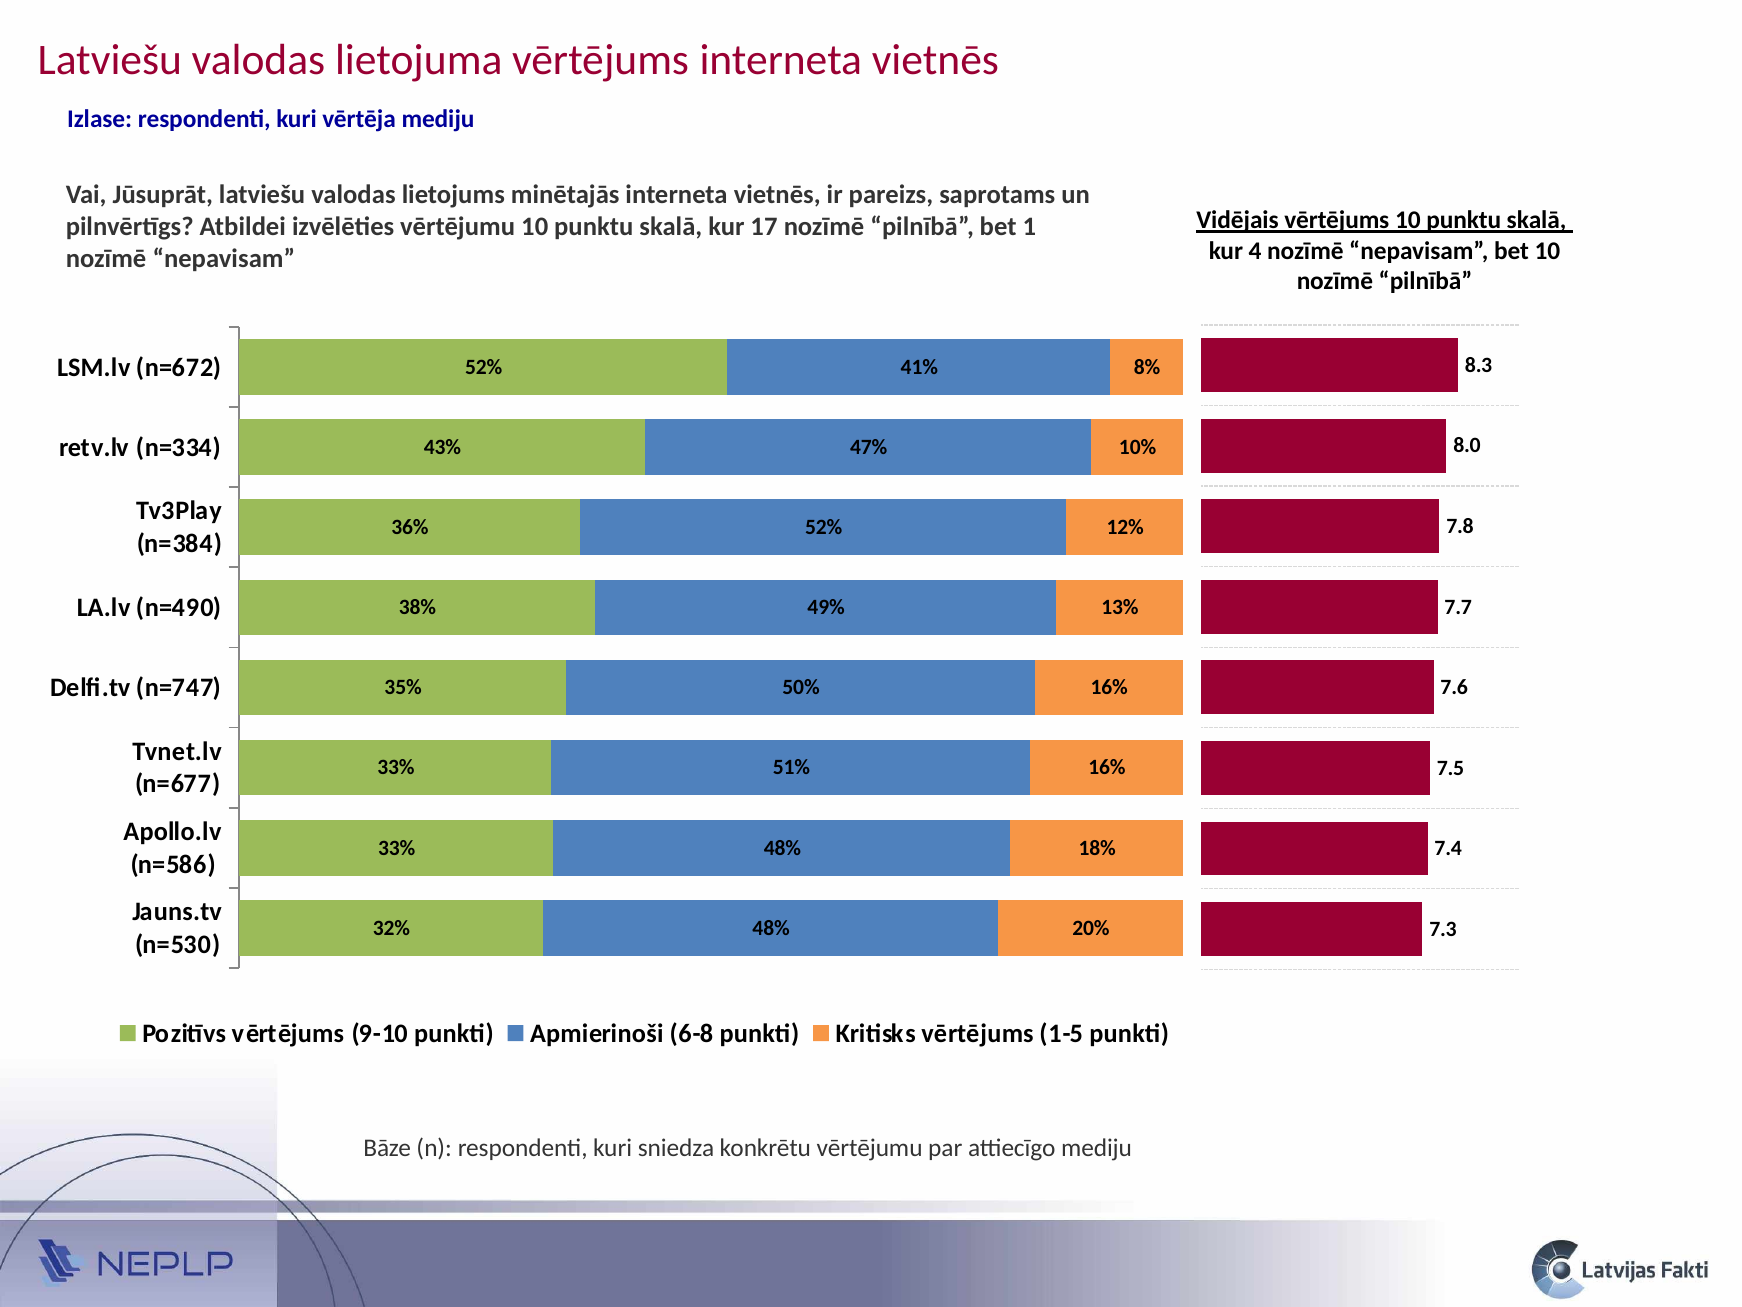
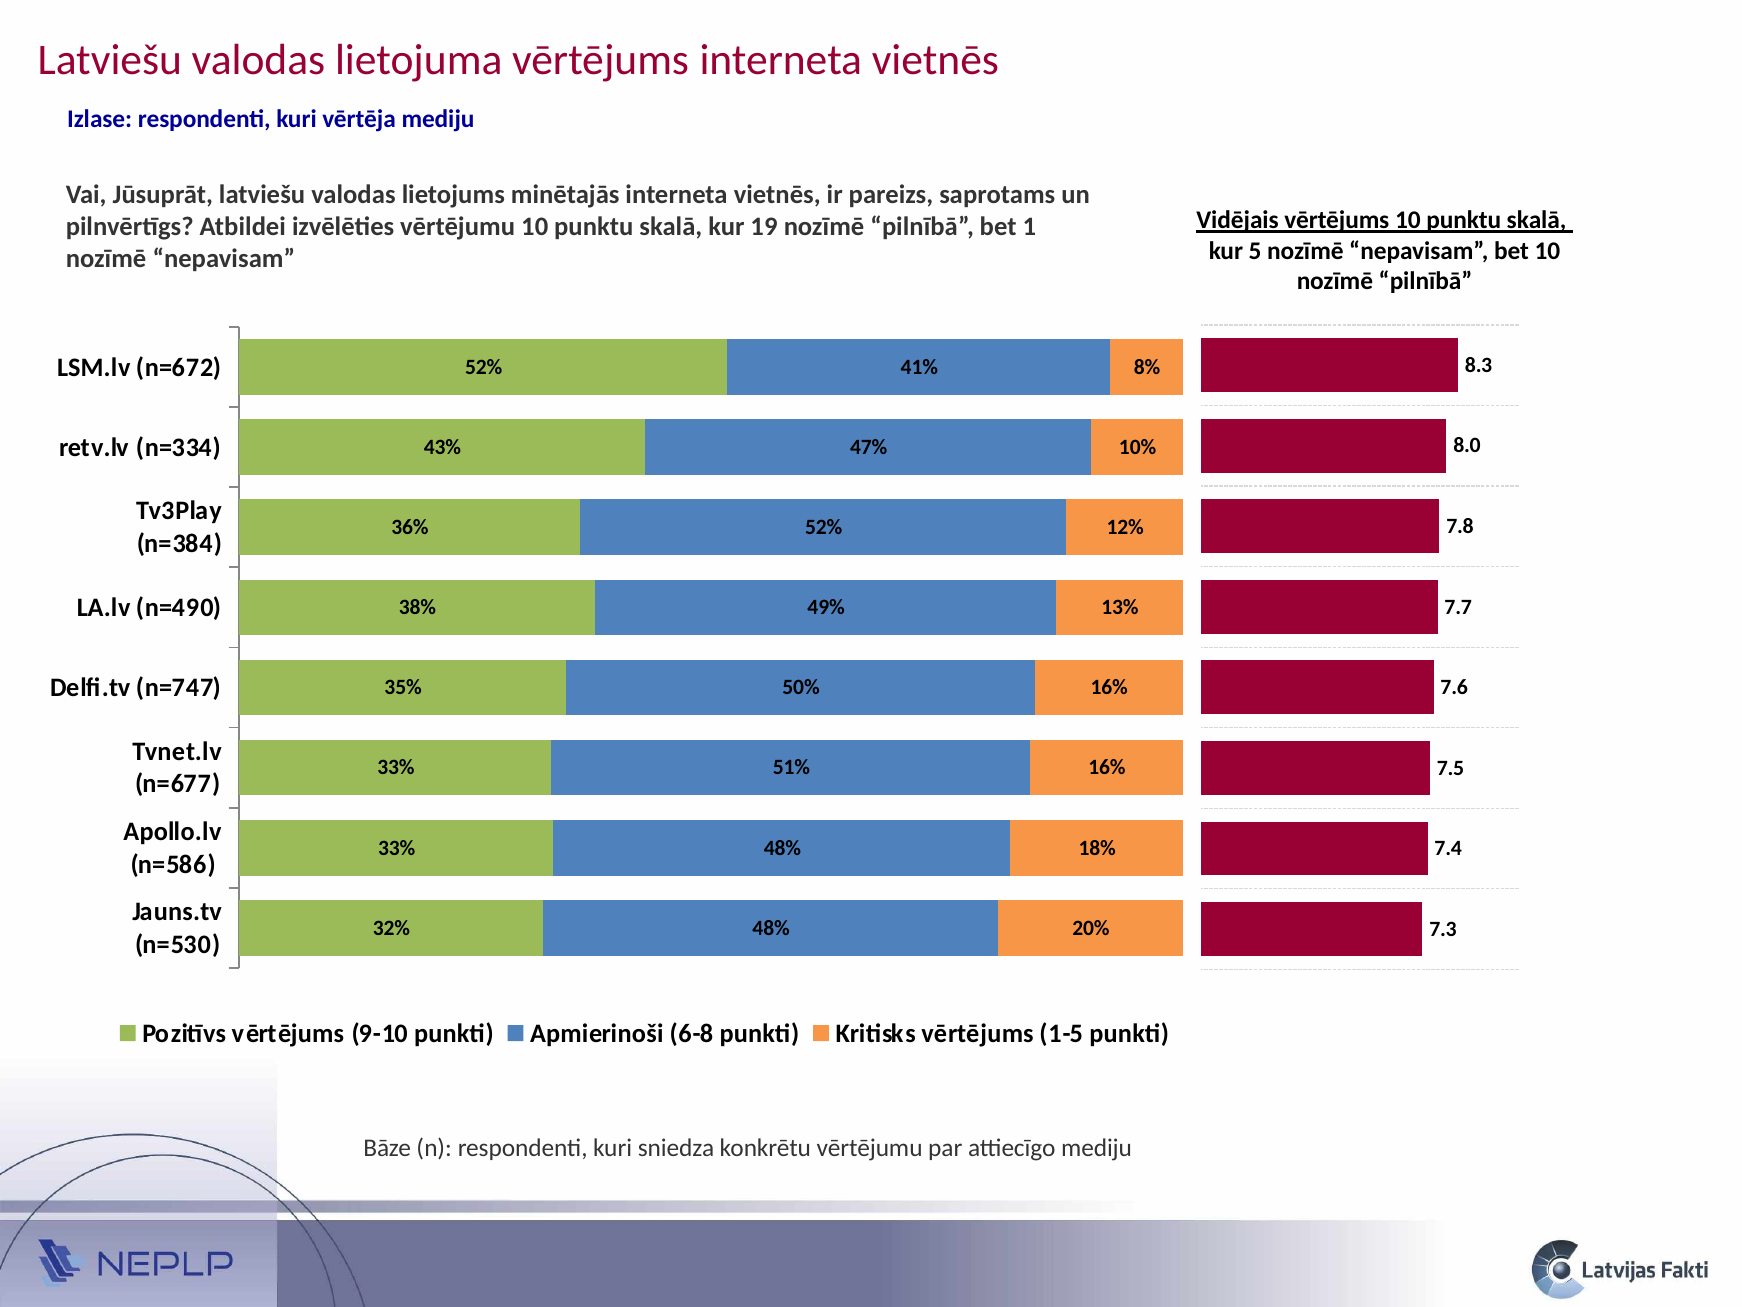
17: 17 -> 19
4: 4 -> 5
